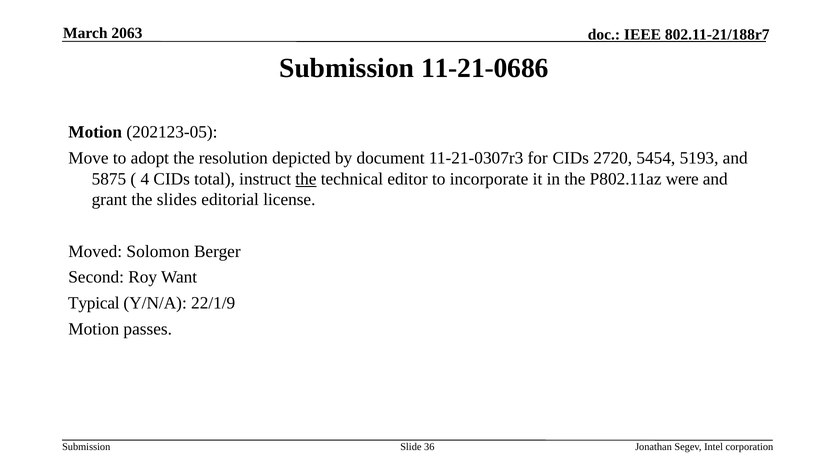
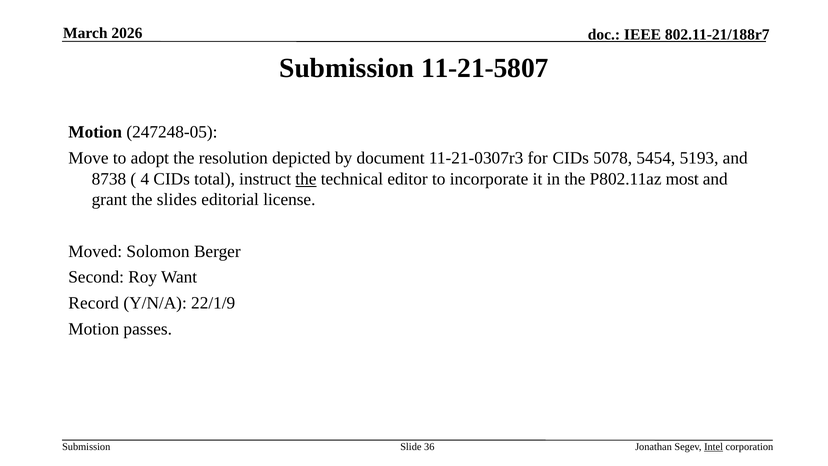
2063: 2063 -> 2026
11-21-0686: 11-21-0686 -> 11-21-5807
202123-05: 202123-05 -> 247248-05
2720: 2720 -> 5078
5875: 5875 -> 8738
were: were -> most
Typical: Typical -> Record
Intel underline: none -> present
